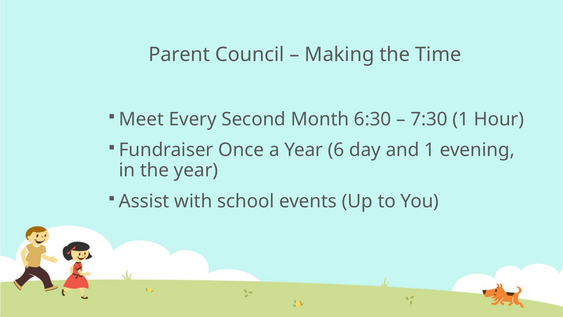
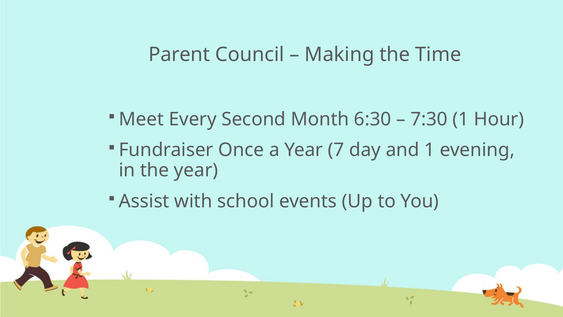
6: 6 -> 7
